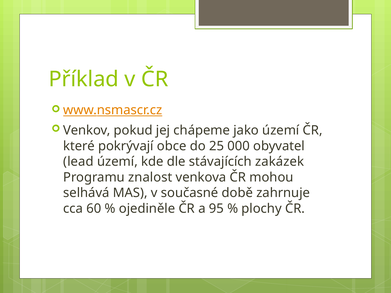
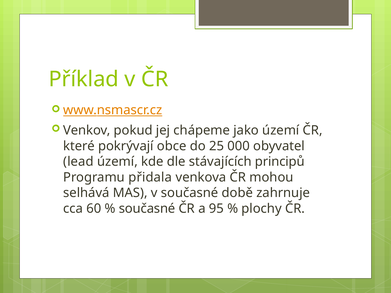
zakázek: zakázek -> principů
znalost: znalost -> přidala
ojediněle at (147, 209): ojediněle -> současné
